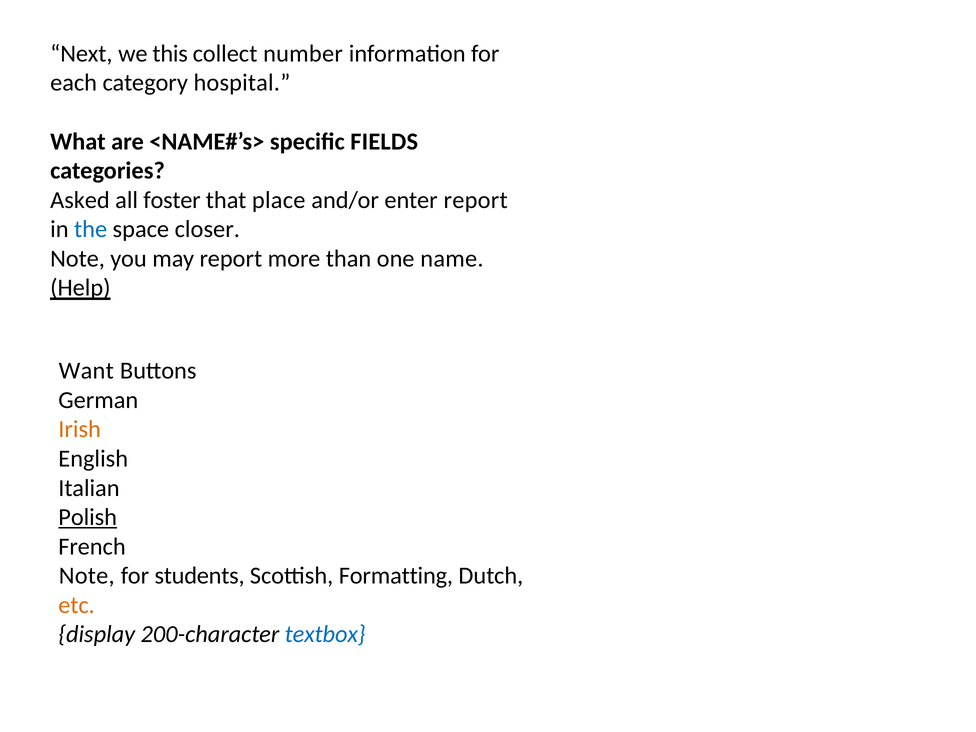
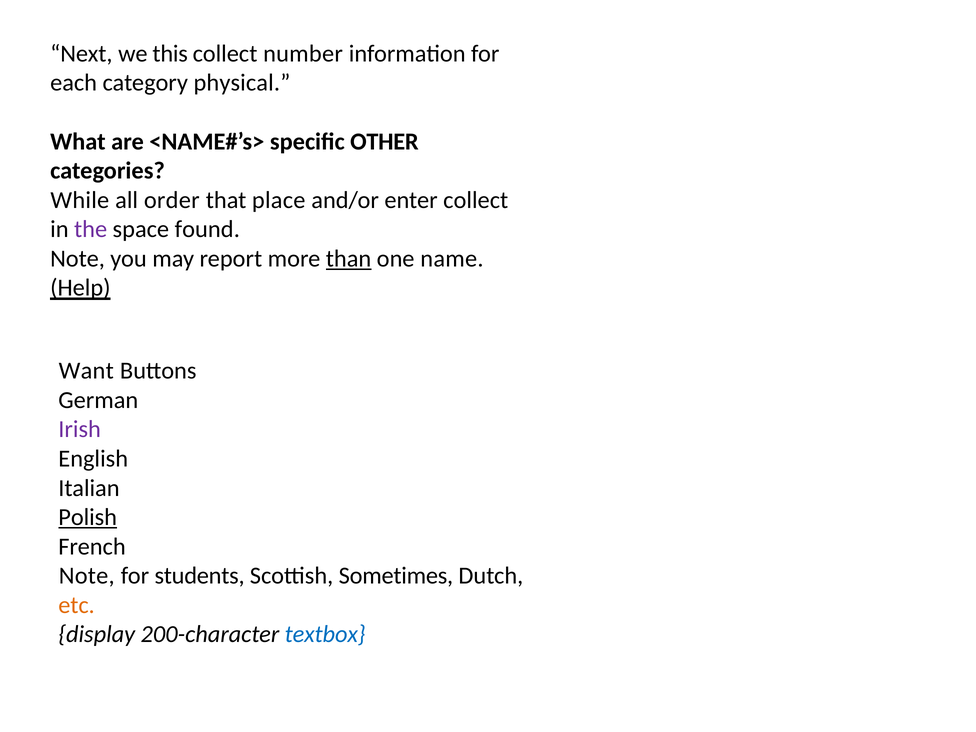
hospital: hospital -> physical
FIELDS: FIELDS -> OTHER
Asked: Asked -> While
foster: foster -> order
enter report: report -> collect
the colour: blue -> purple
closer: closer -> found
than underline: none -> present
Irish colour: orange -> purple
Formatting: Formatting -> Sometimes
